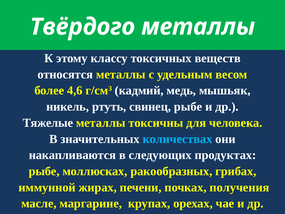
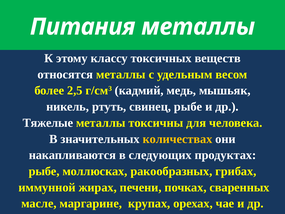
Твёрдого: Твёрдого -> Питания
4,6: 4,6 -> 2,5
количествах colour: light blue -> yellow
получения: получения -> сваренных
